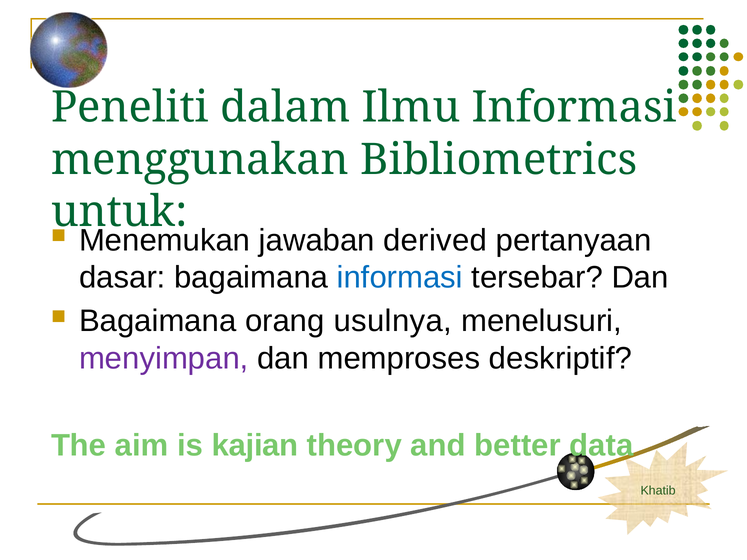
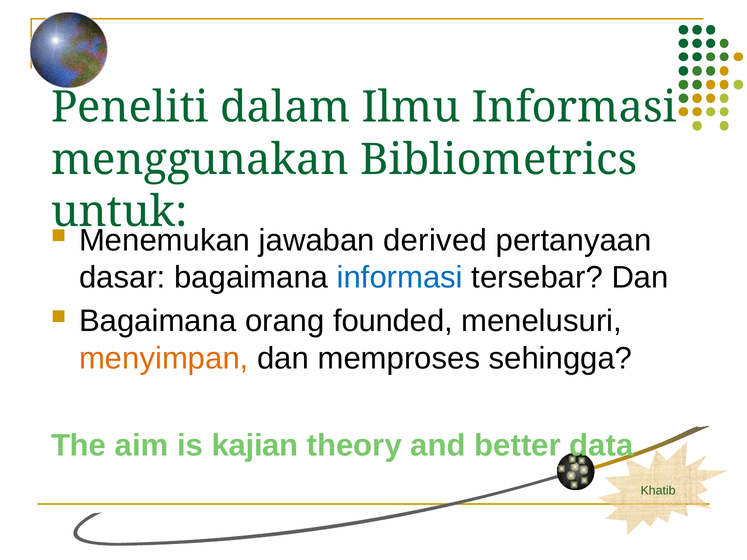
usulnya: usulnya -> founded
menyimpan colour: purple -> orange
deskriptif: deskriptif -> sehingga
